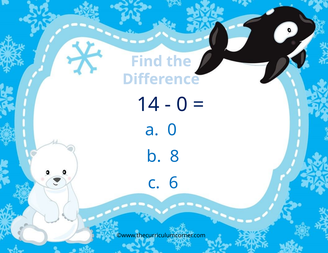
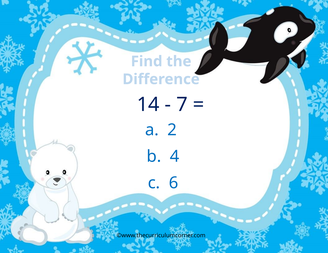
0 at (182, 105): 0 -> 7
a 0: 0 -> 2
8: 8 -> 4
